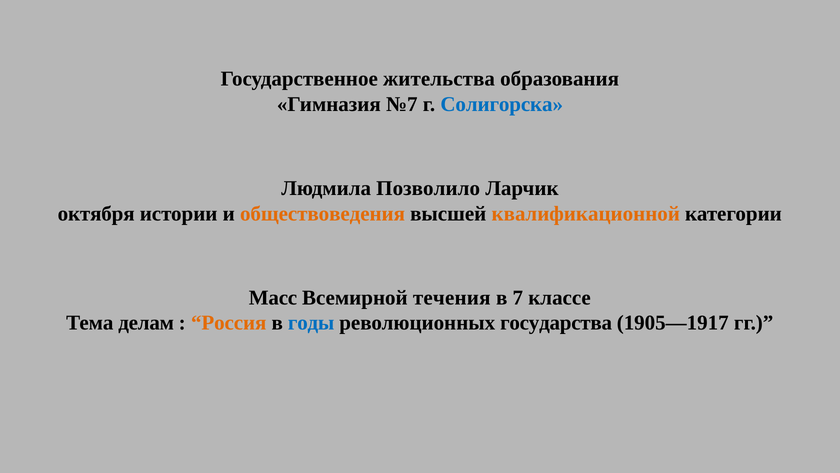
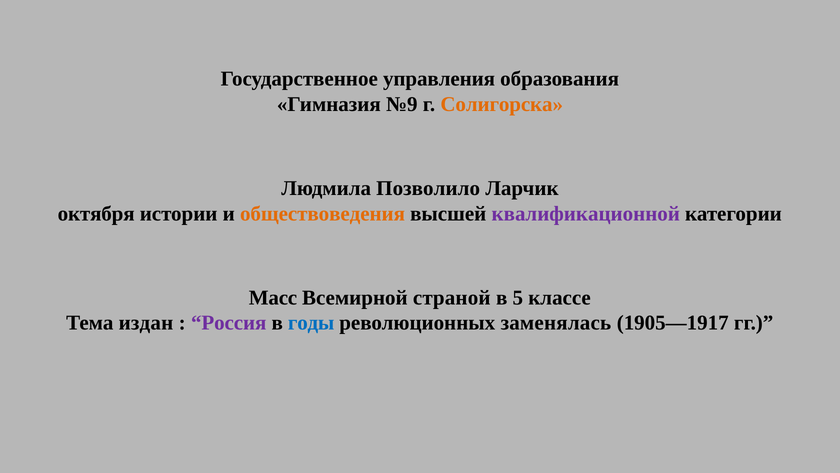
жительства: жительства -> управления
№7: №7 -> №9
Солигорска colour: blue -> orange
квалификационной colour: orange -> purple
течения: течения -> страной
7: 7 -> 5
делам: делам -> издан
Россия colour: orange -> purple
государства: государства -> заменялась
